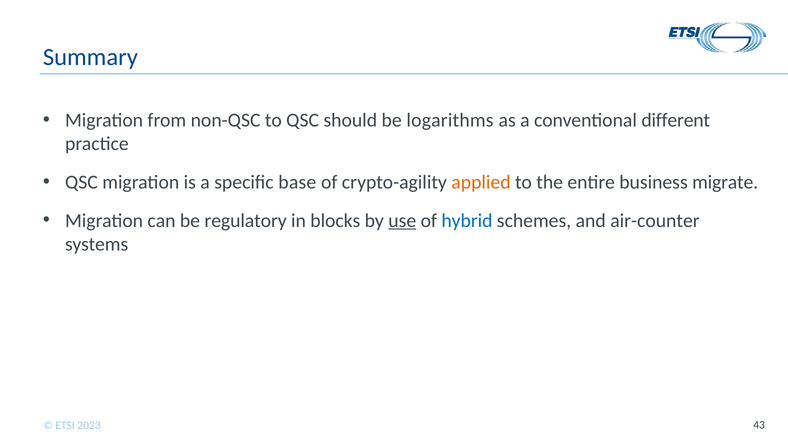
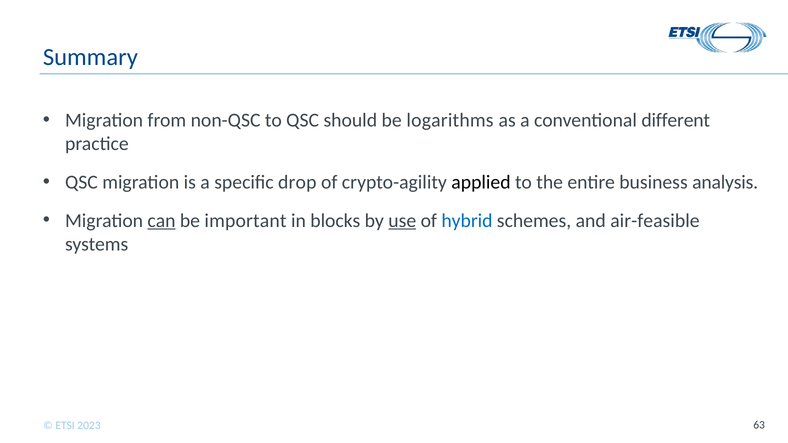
base: base -> drop
applied colour: orange -> black
migrate: migrate -> analysis
can underline: none -> present
regulatory: regulatory -> important
air-counter: air-counter -> air-feasible
43: 43 -> 63
